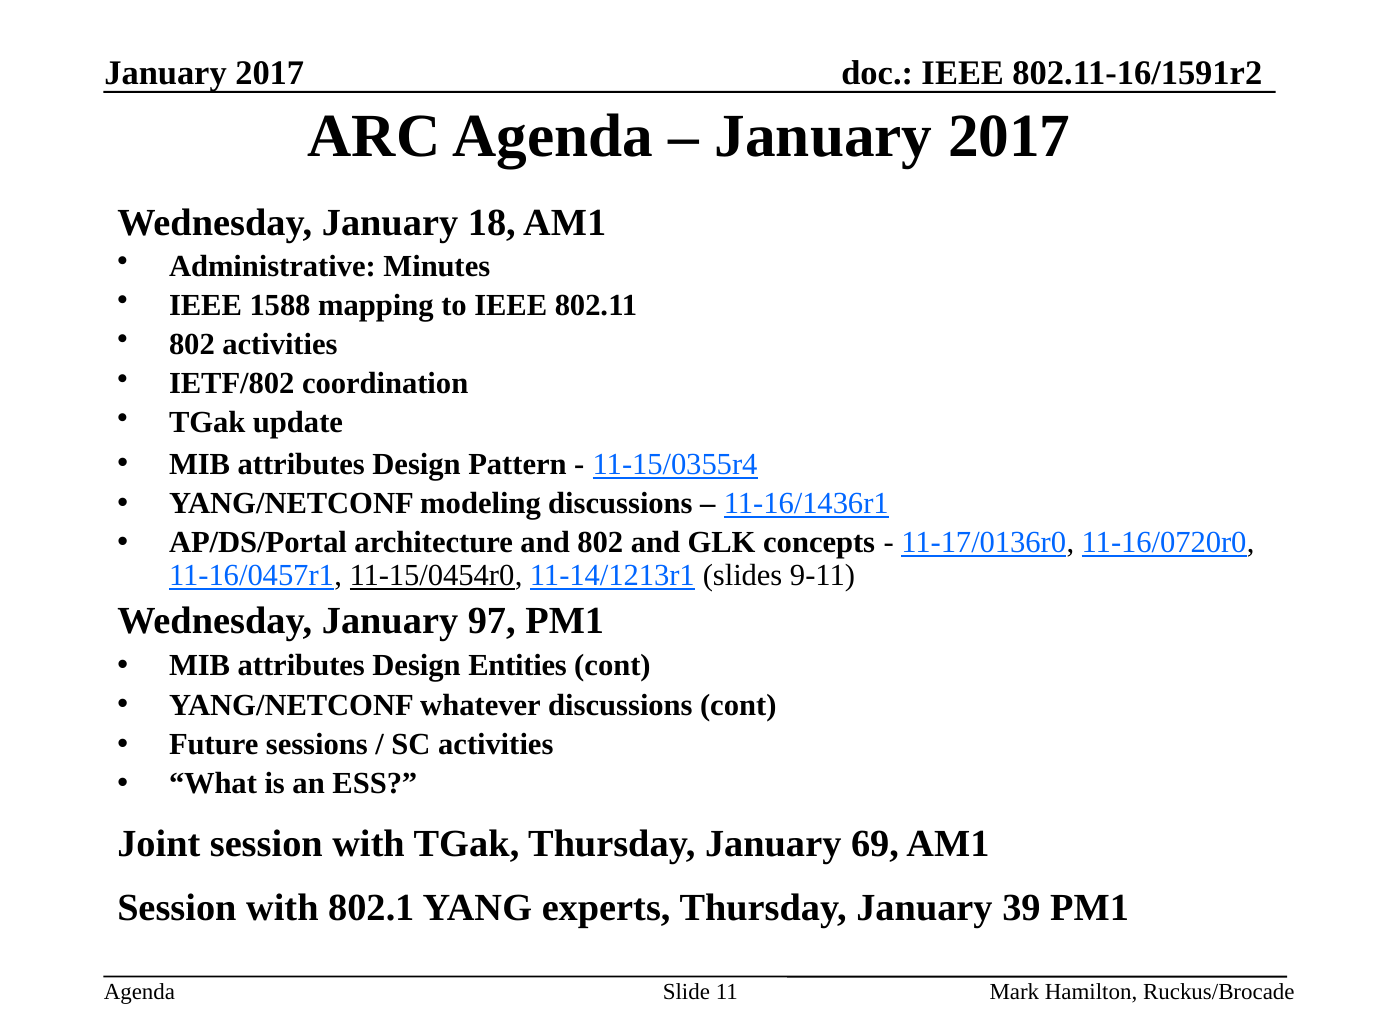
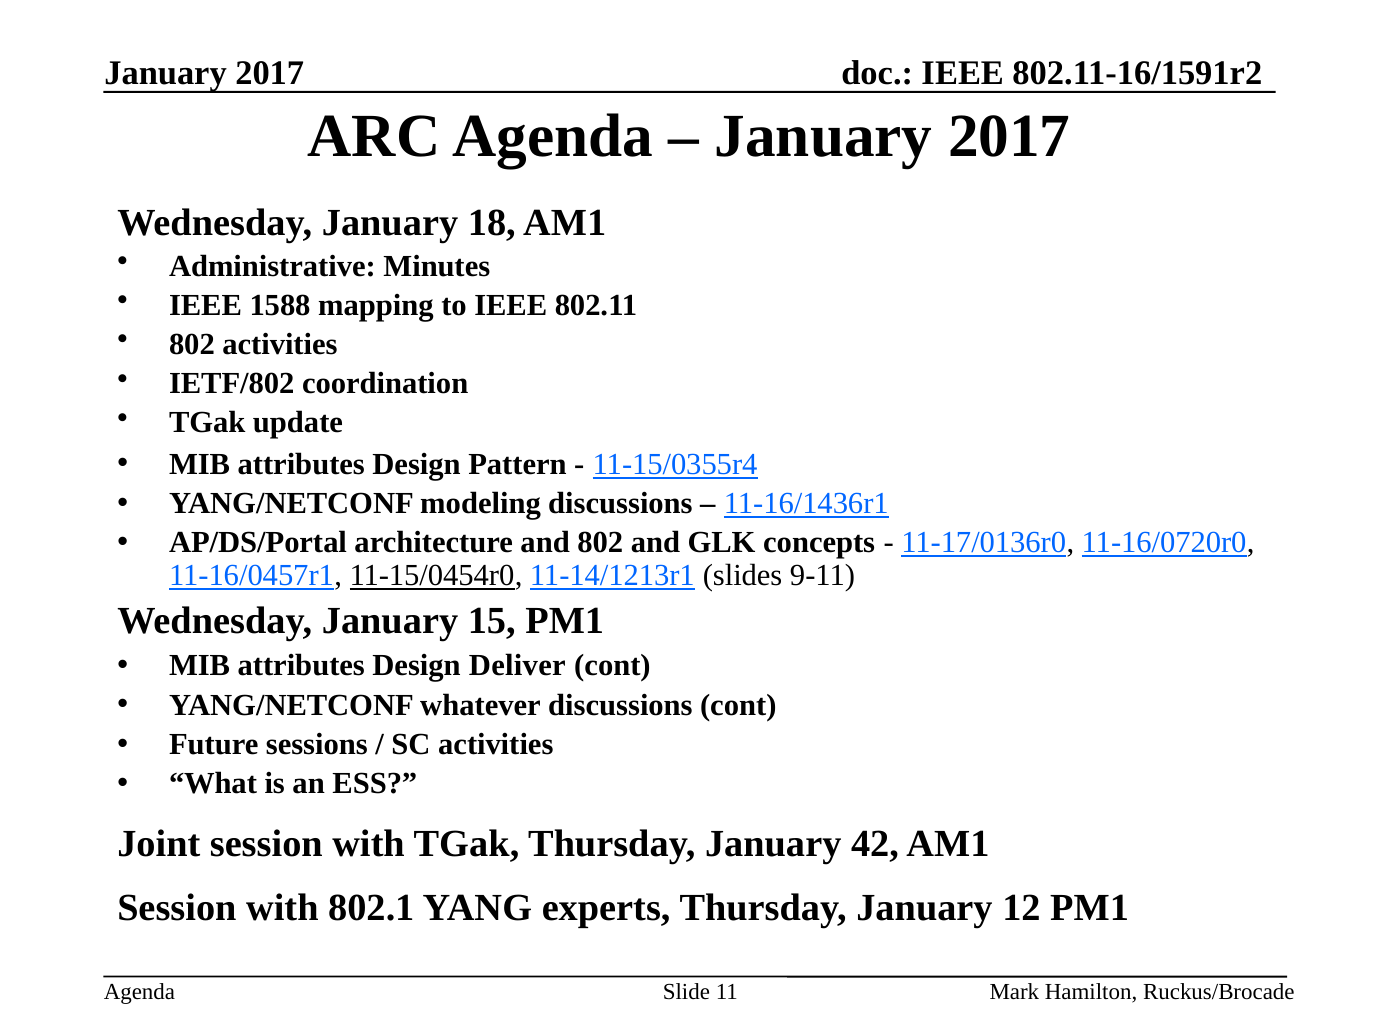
97: 97 -> 15
Entities: Entities -> Deliver
69: 69 -> 42
39: 39 -> 12
